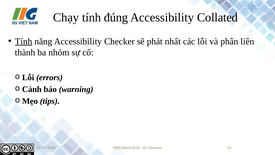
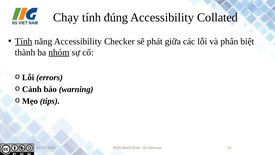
nhất: nhất -> giữa
liên: liên -> biệt
nhóm underline: none -> present
